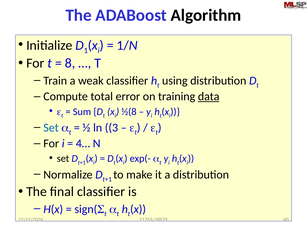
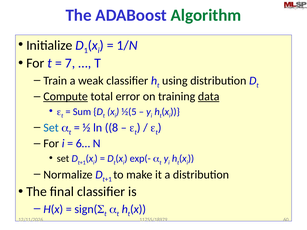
Algorithm colour: black -> green
8: 8 -> 7
Compute underline: none -> present
½(8: ½(8 -> ½(5
3: 3 -> 8
4…: 4… -> 6…
